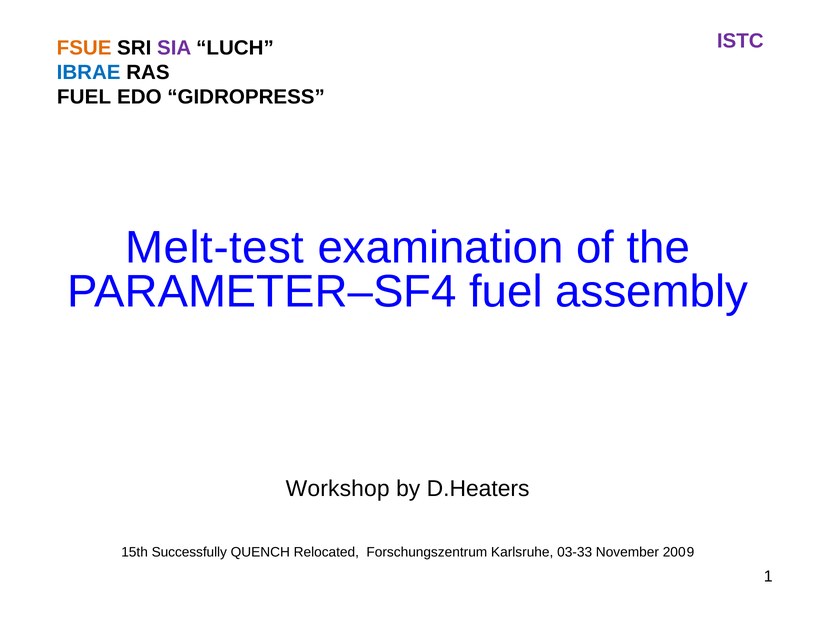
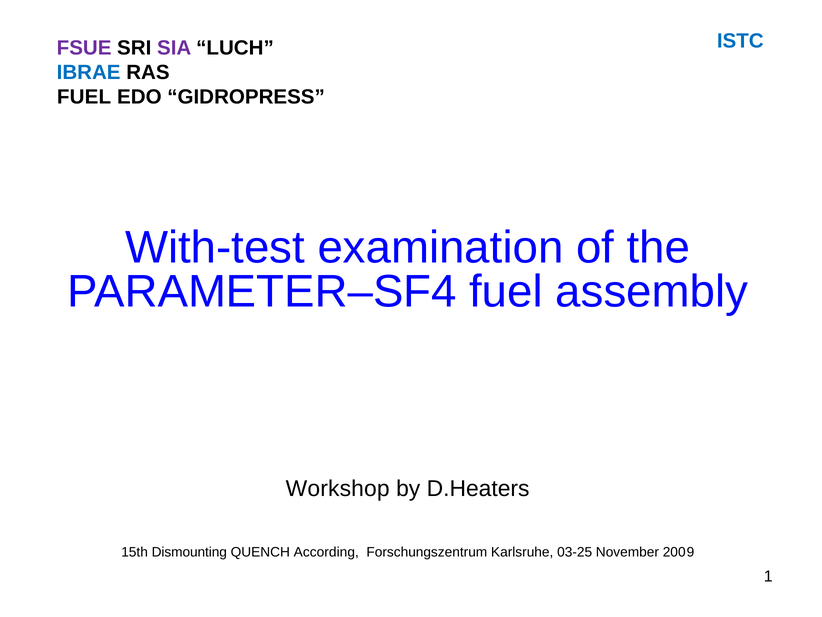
ISTC colour: purple -> blue
FSUE colour: orange -> purple
Melt-test: Melt-test -> With-test
Successfully: Successfully -> Dismounting
Relocated: Relocated -> According
03-33: 03-33 -> 03-25
